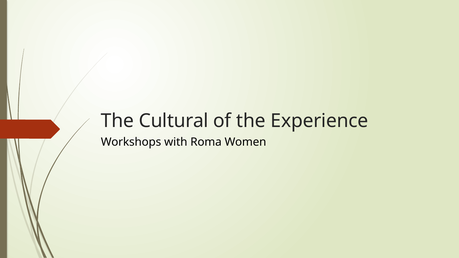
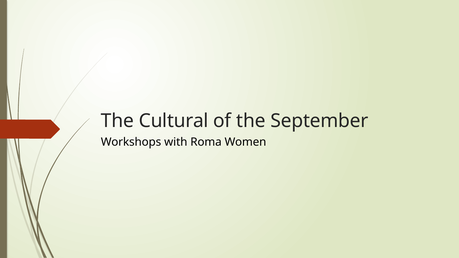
Experience: Experience -> September
